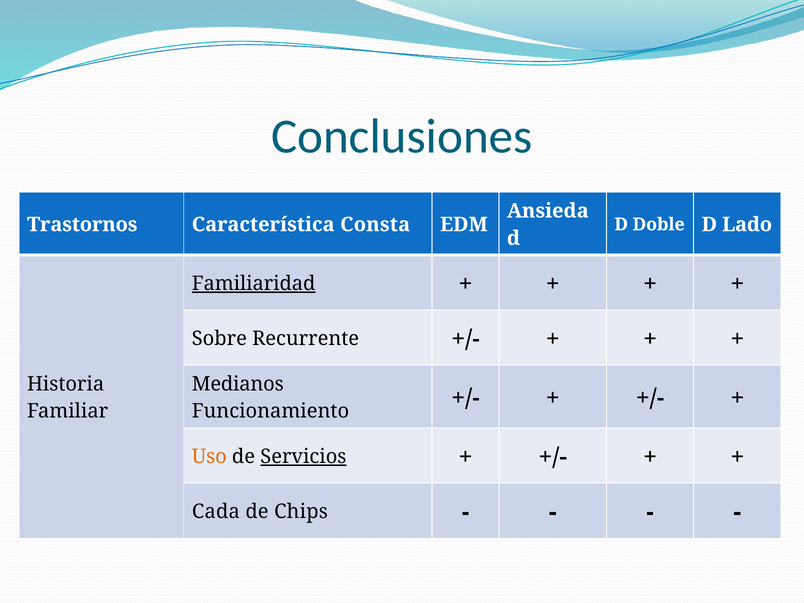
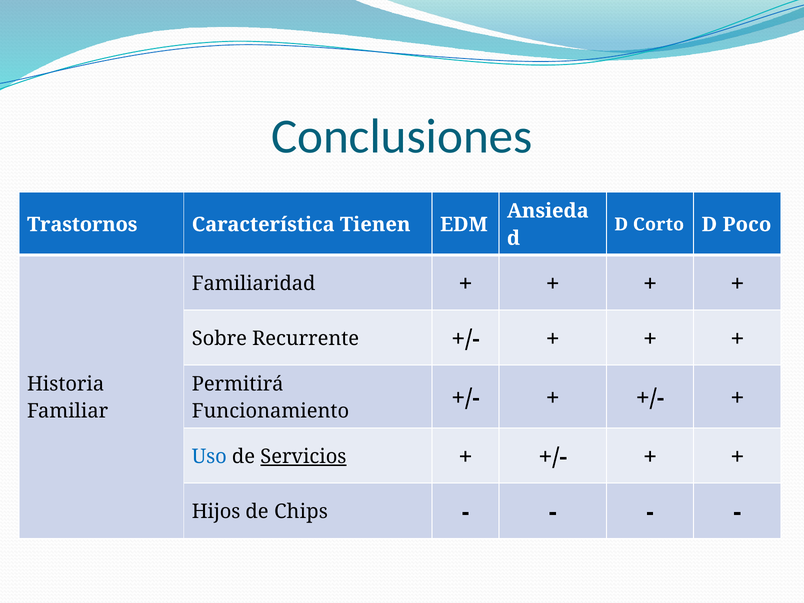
Consta: Consta -> Tienen
Doble: Doble -> Corto
Lado: Lado -> Poco
Familiaridad underline: present -> none
Medianos: Medianos -> Permitirá
Uso colour: orange -> blue
Cada: Cada -> Hijos
